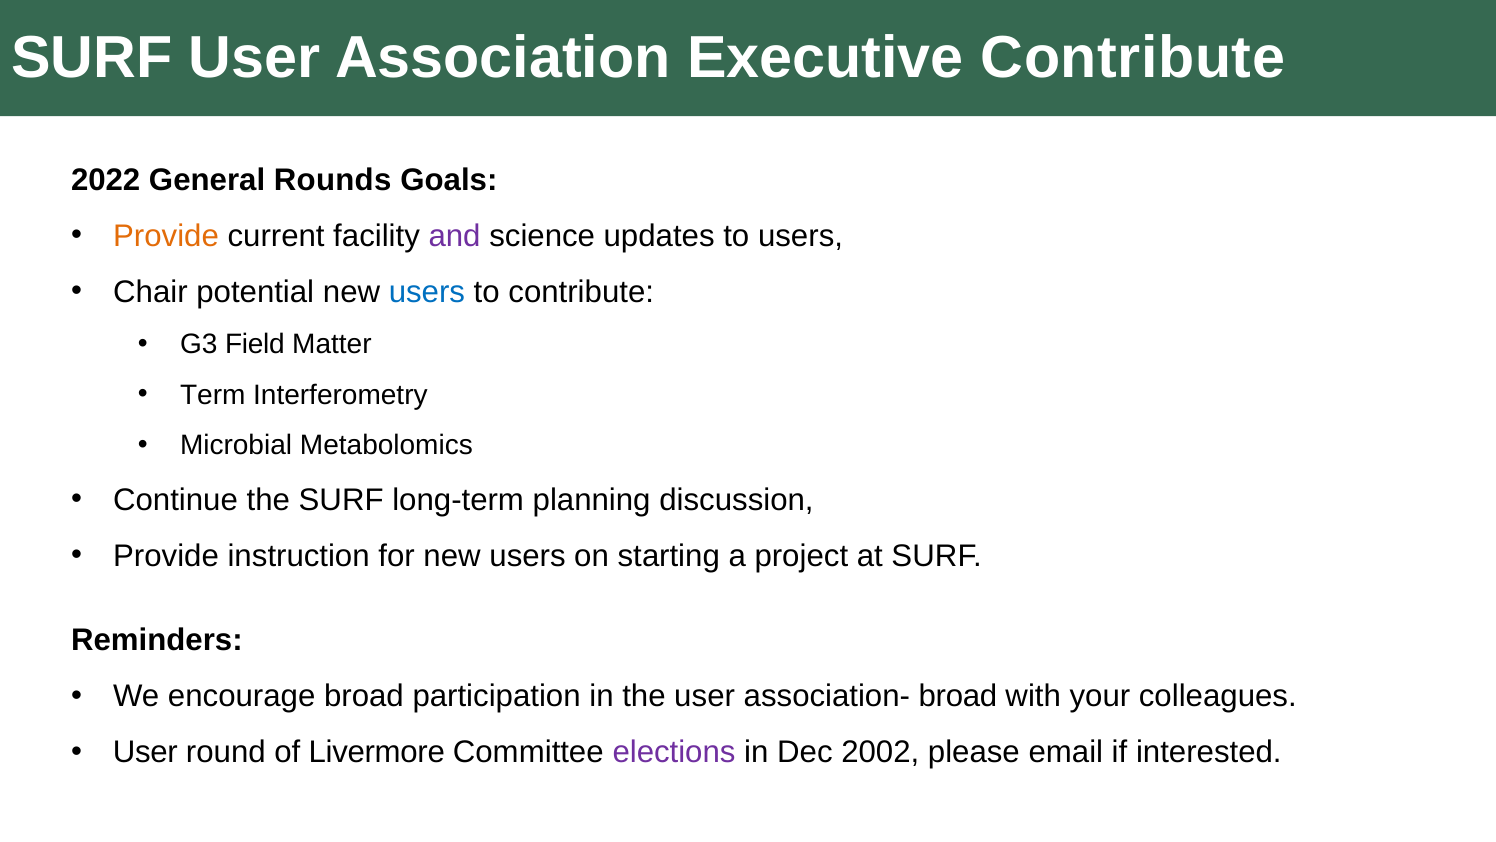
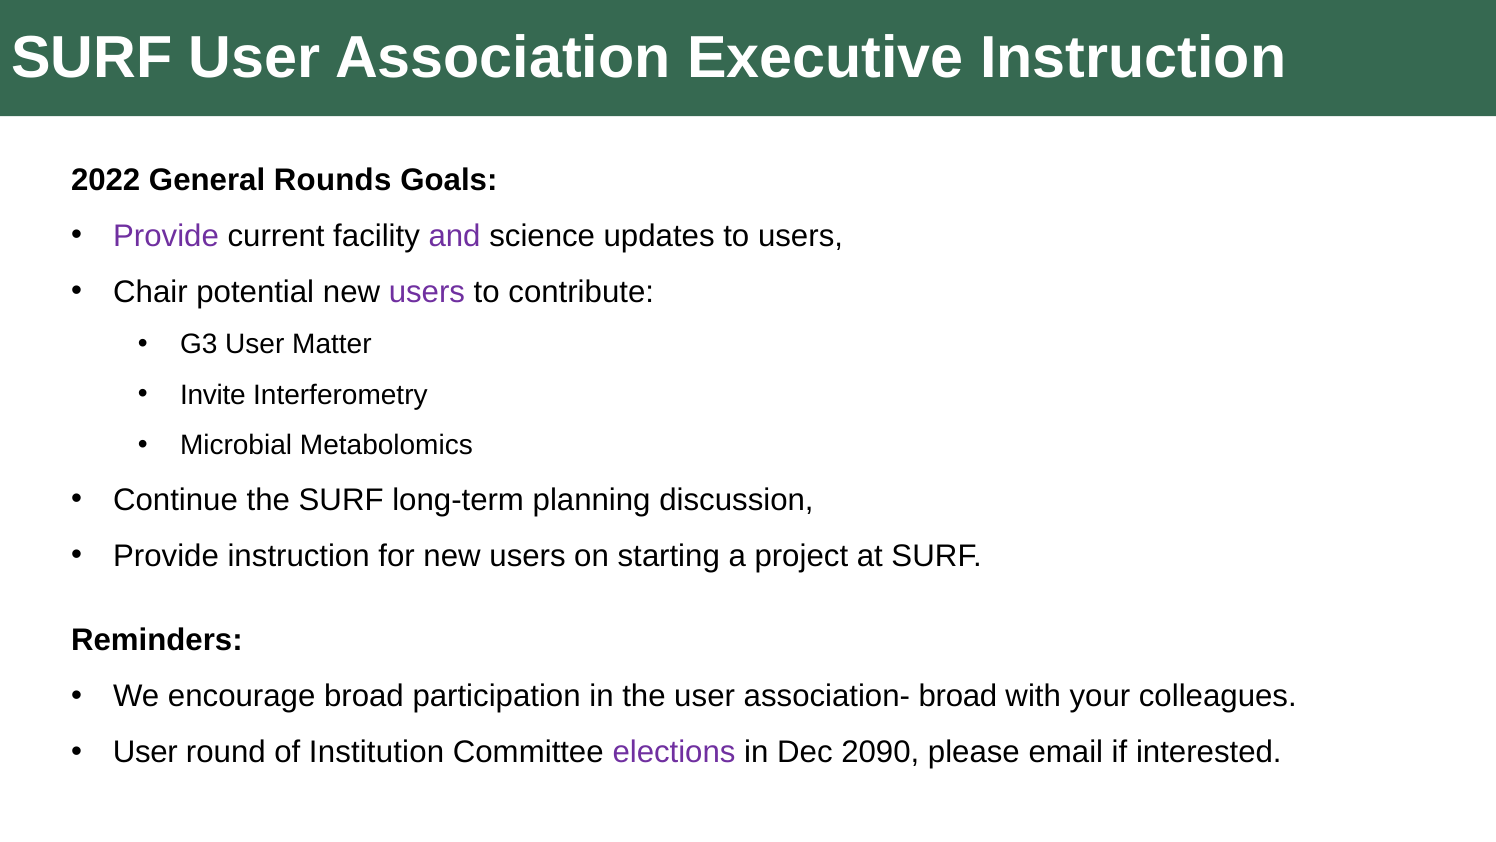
Executive Contribute: Contribute -> Instruction
Provide at (166, 236) colour: orange -> purple
users at (427, 292) colour: blue -> purple
G3 Field: Field -> User
Term: Term -> Invite
Livermore: Livermore -> Institution
2002: 2002 -> 2090
